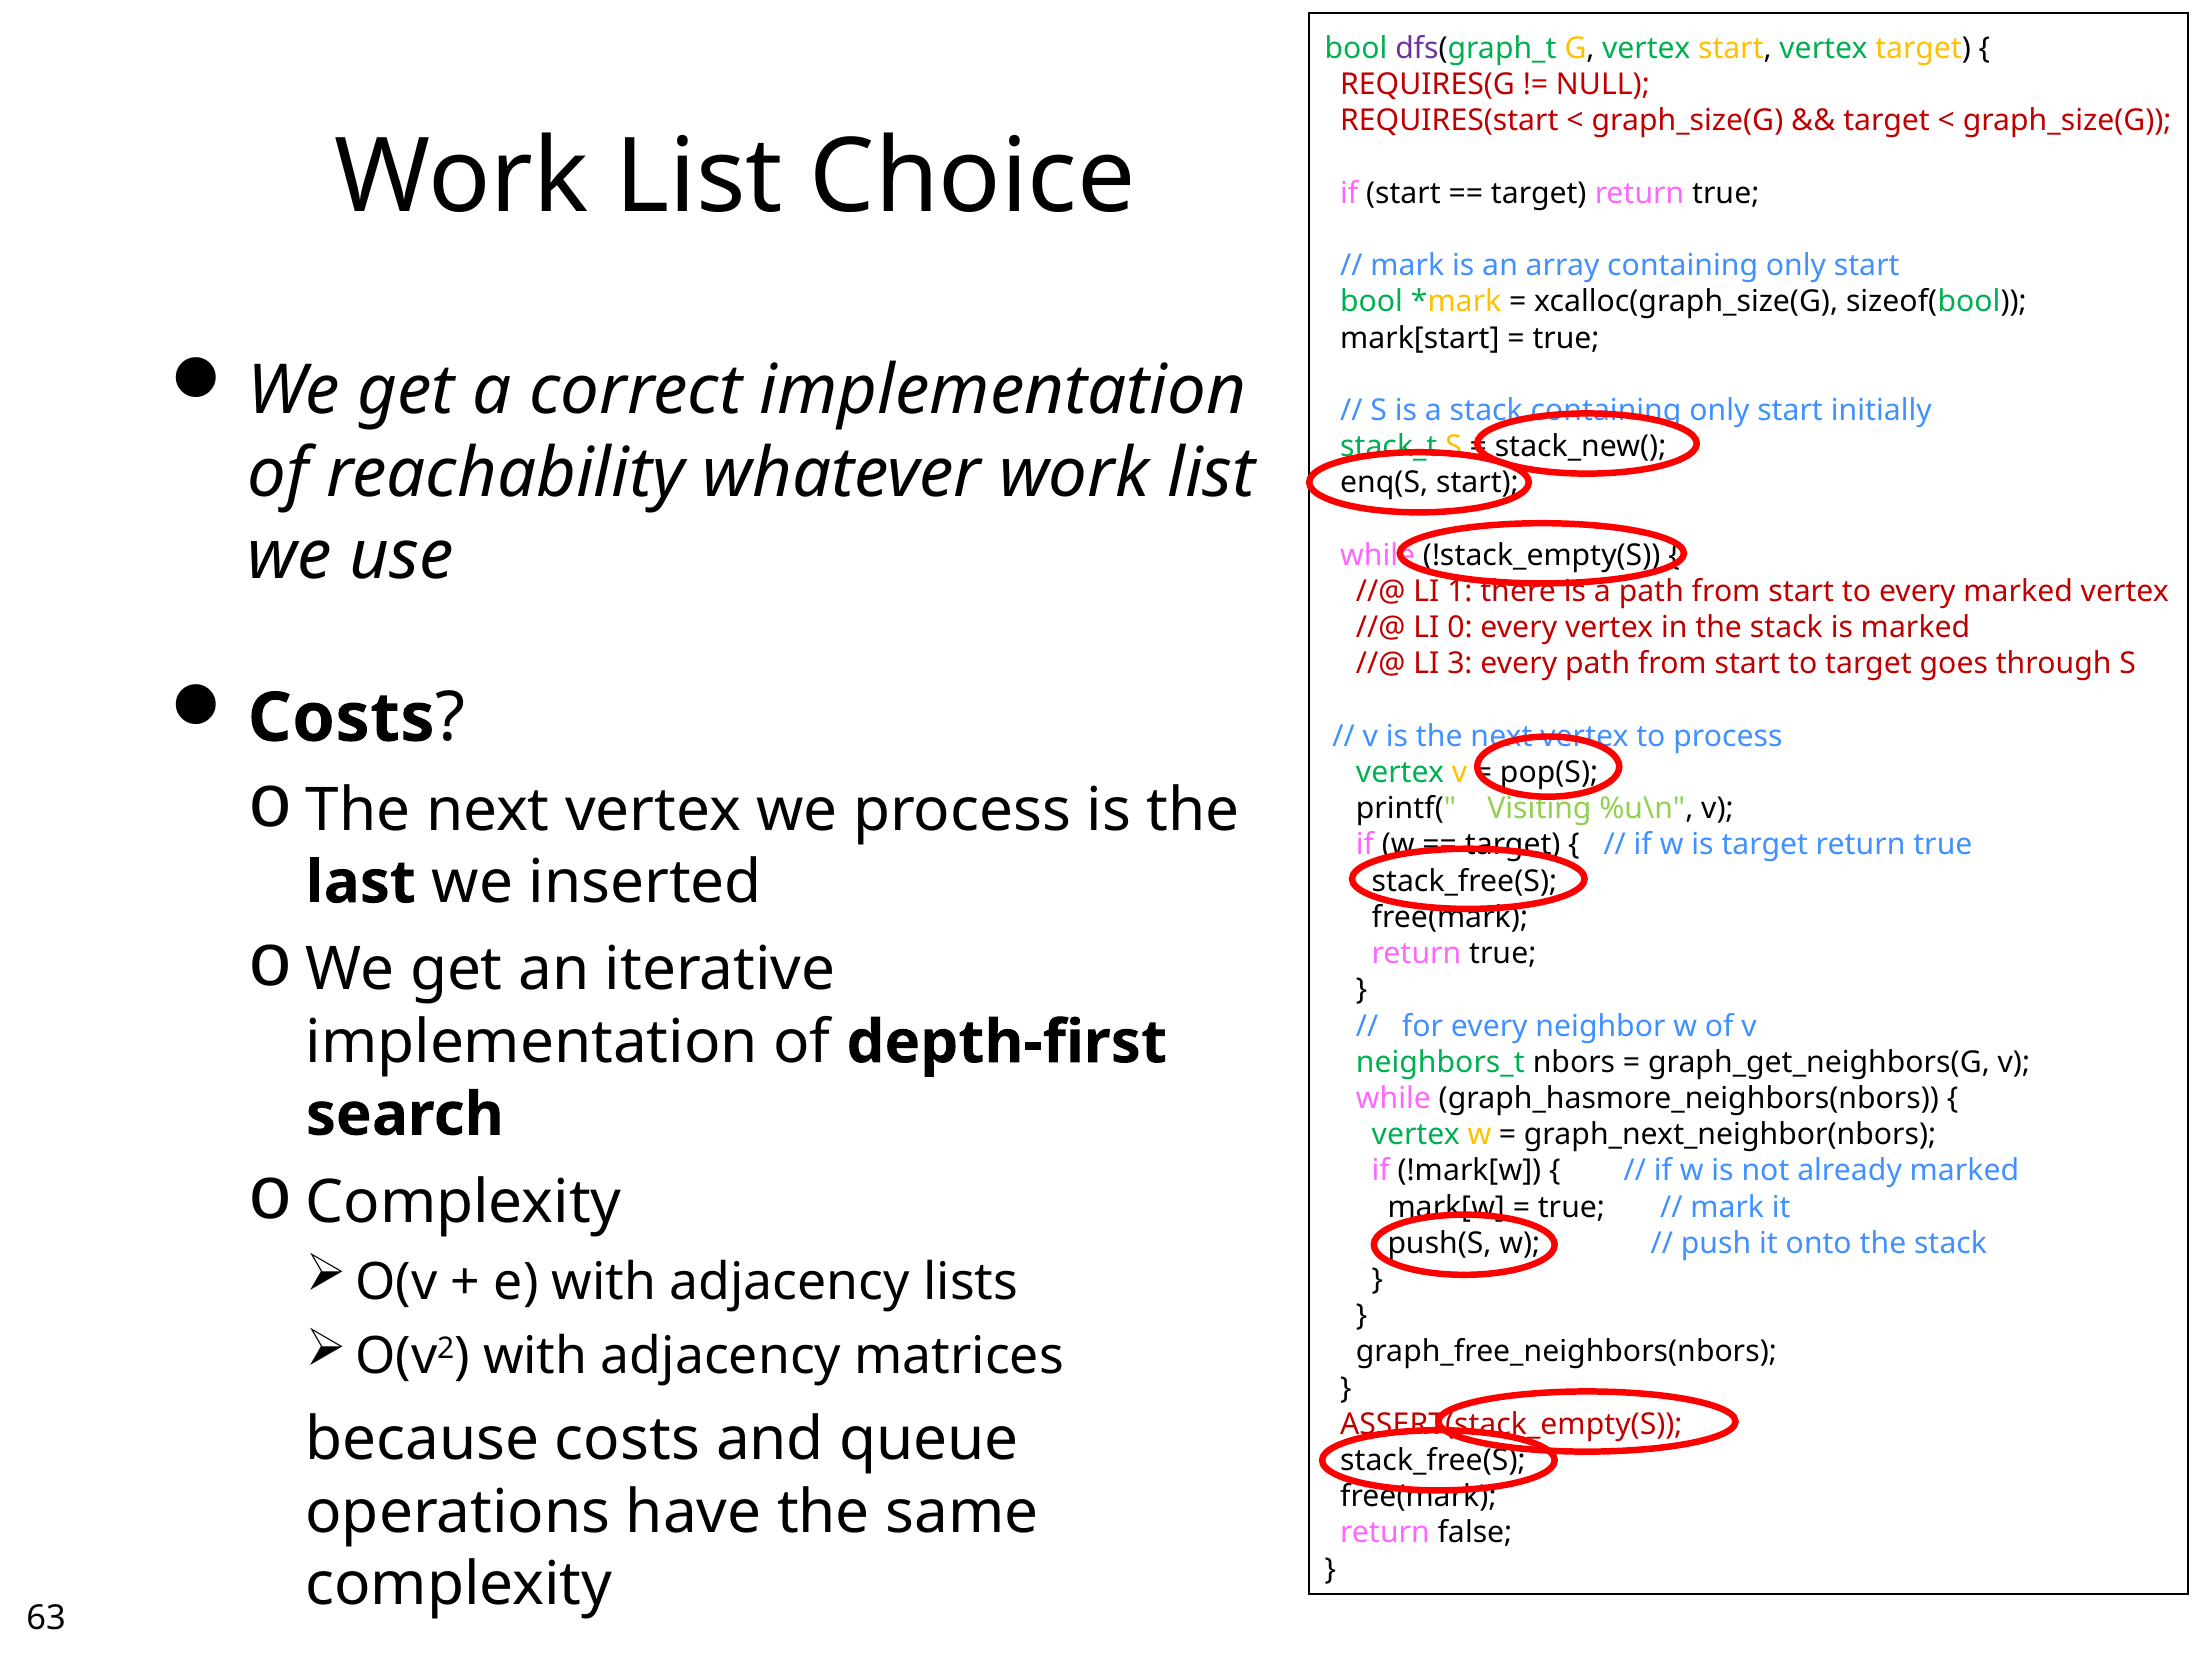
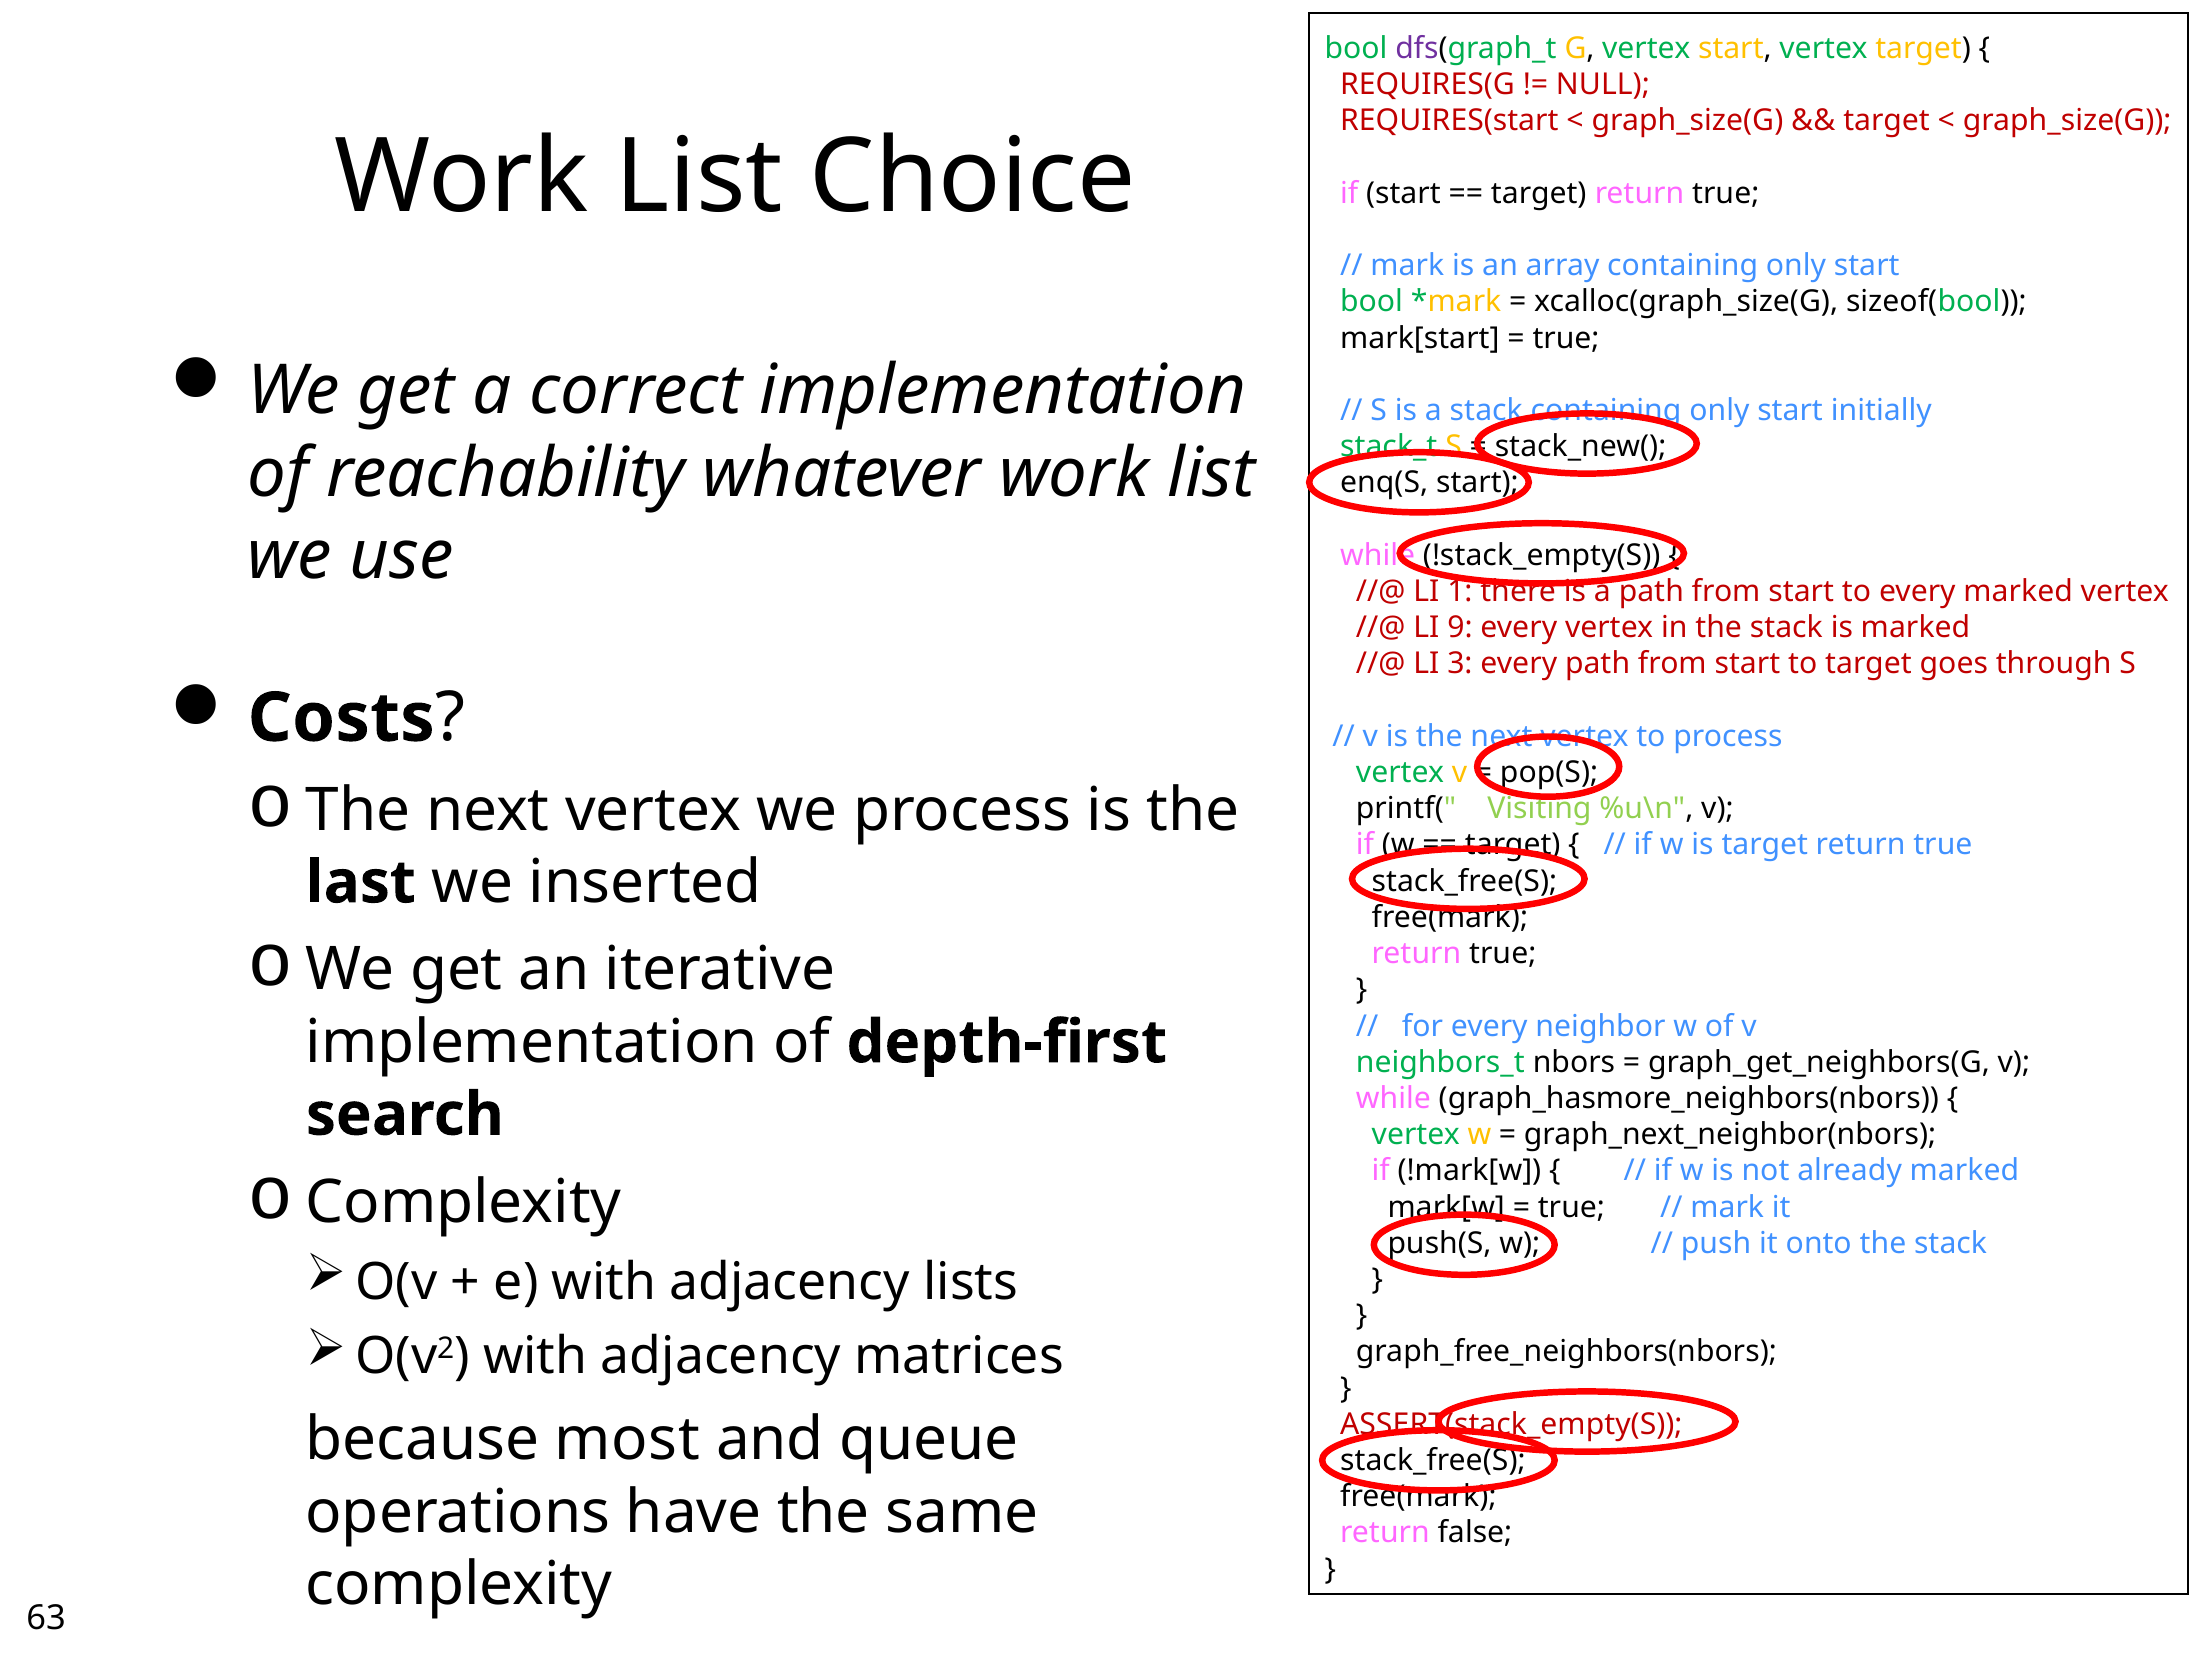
0: 0 -> 9
because costs: costs -> most
